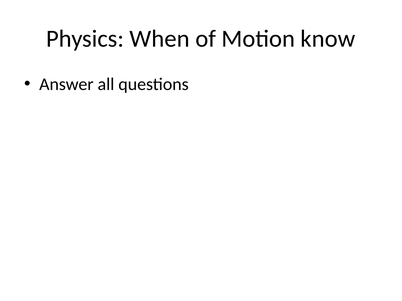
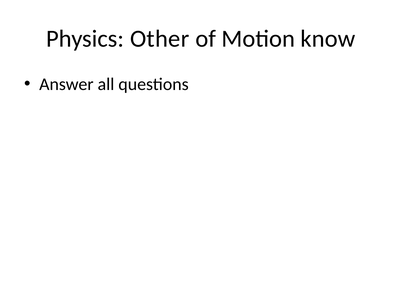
When: When -> Other
